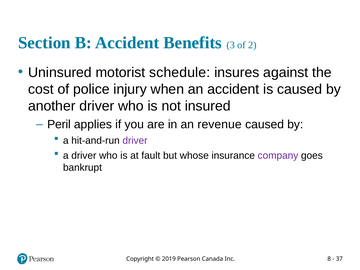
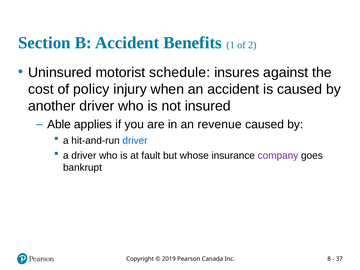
3: 3 -> 1
police: police -> policy
Peril: Peril -> Able
driver at (135, 141) colour: purple -> blue
